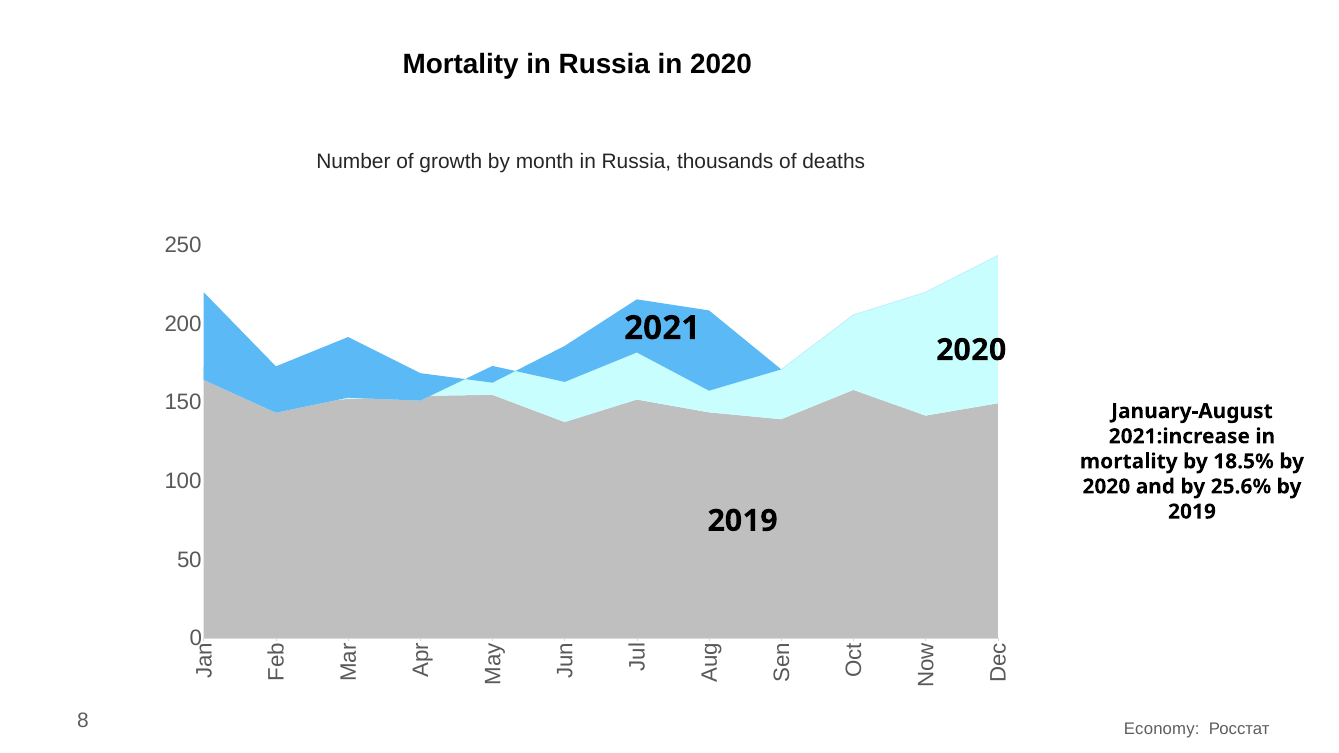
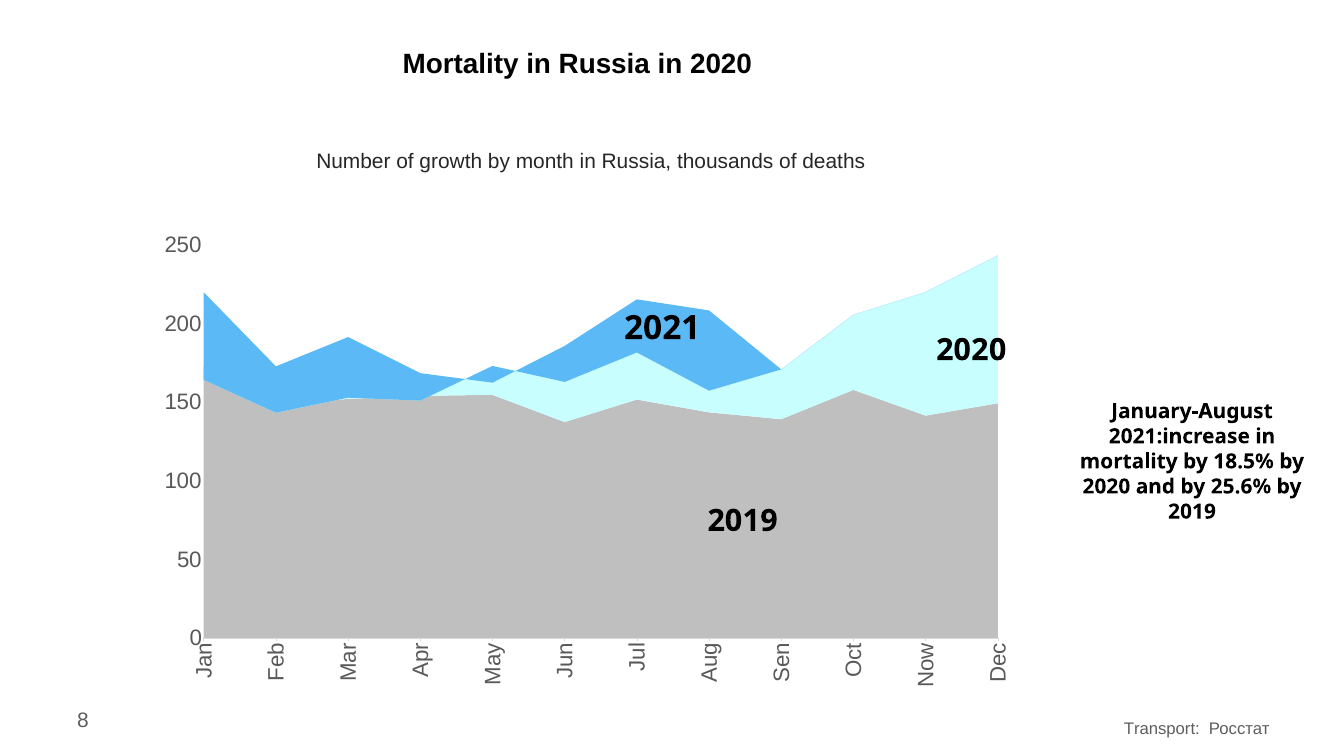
Economy: Economy -> Transport
